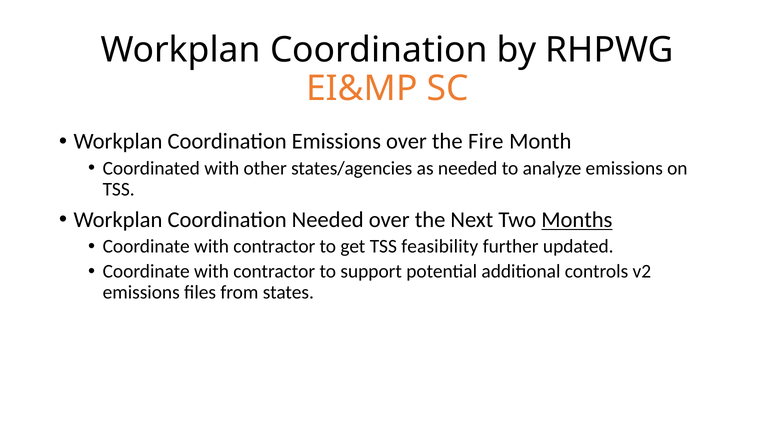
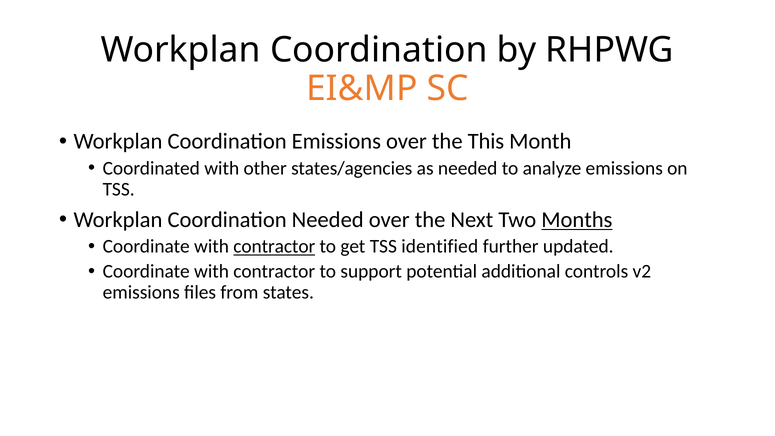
Fire: Fire -> This
contractor at (274, 247) underline: none -> present
feasibility: feasibility -> identified
